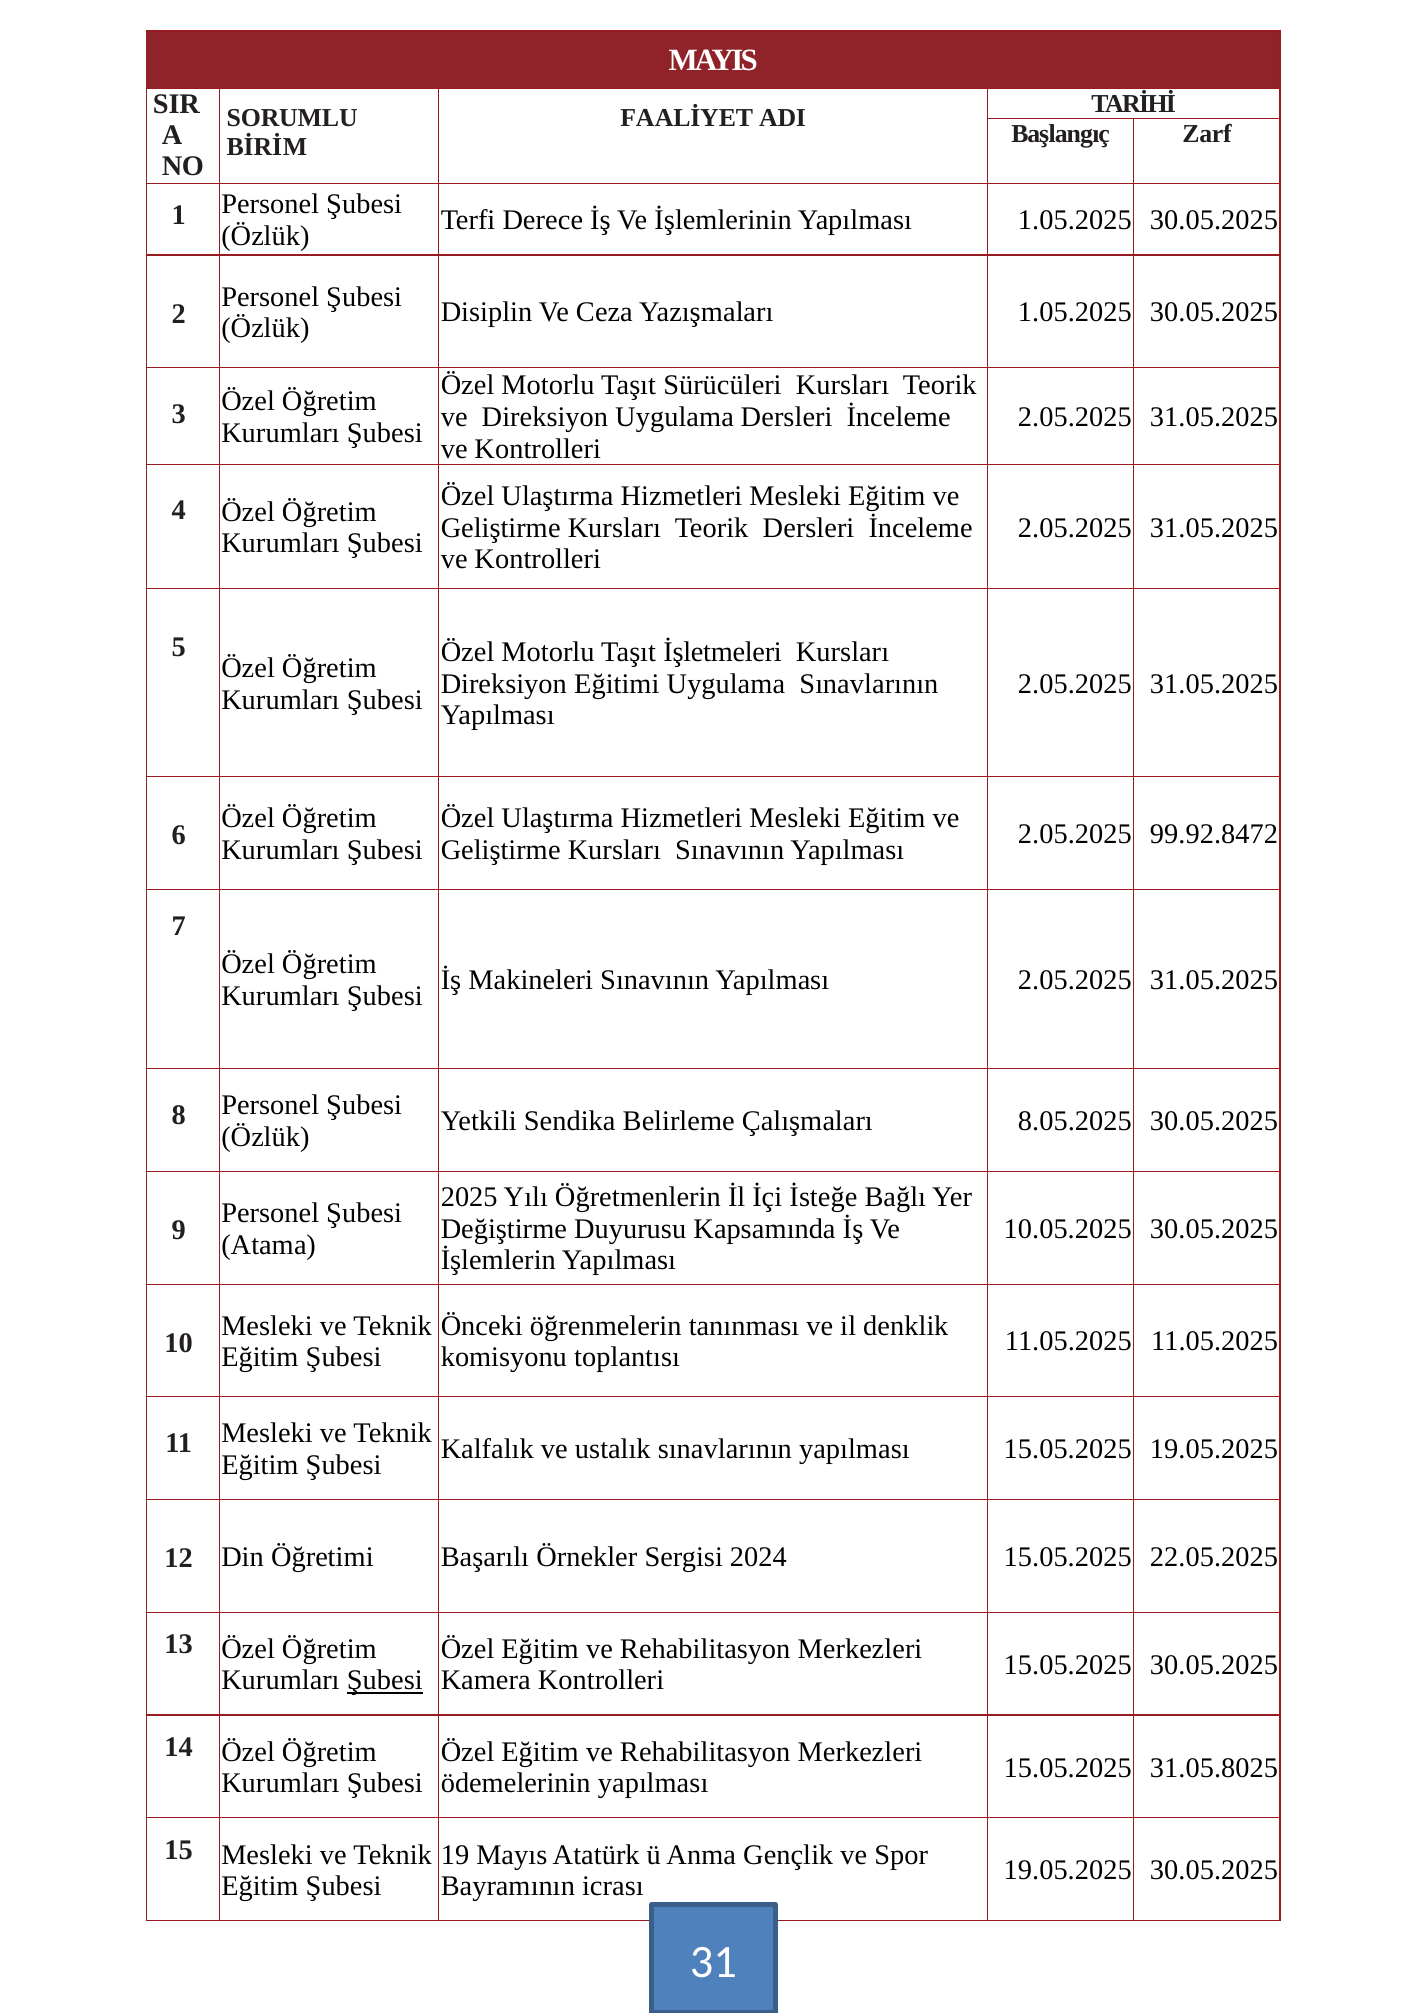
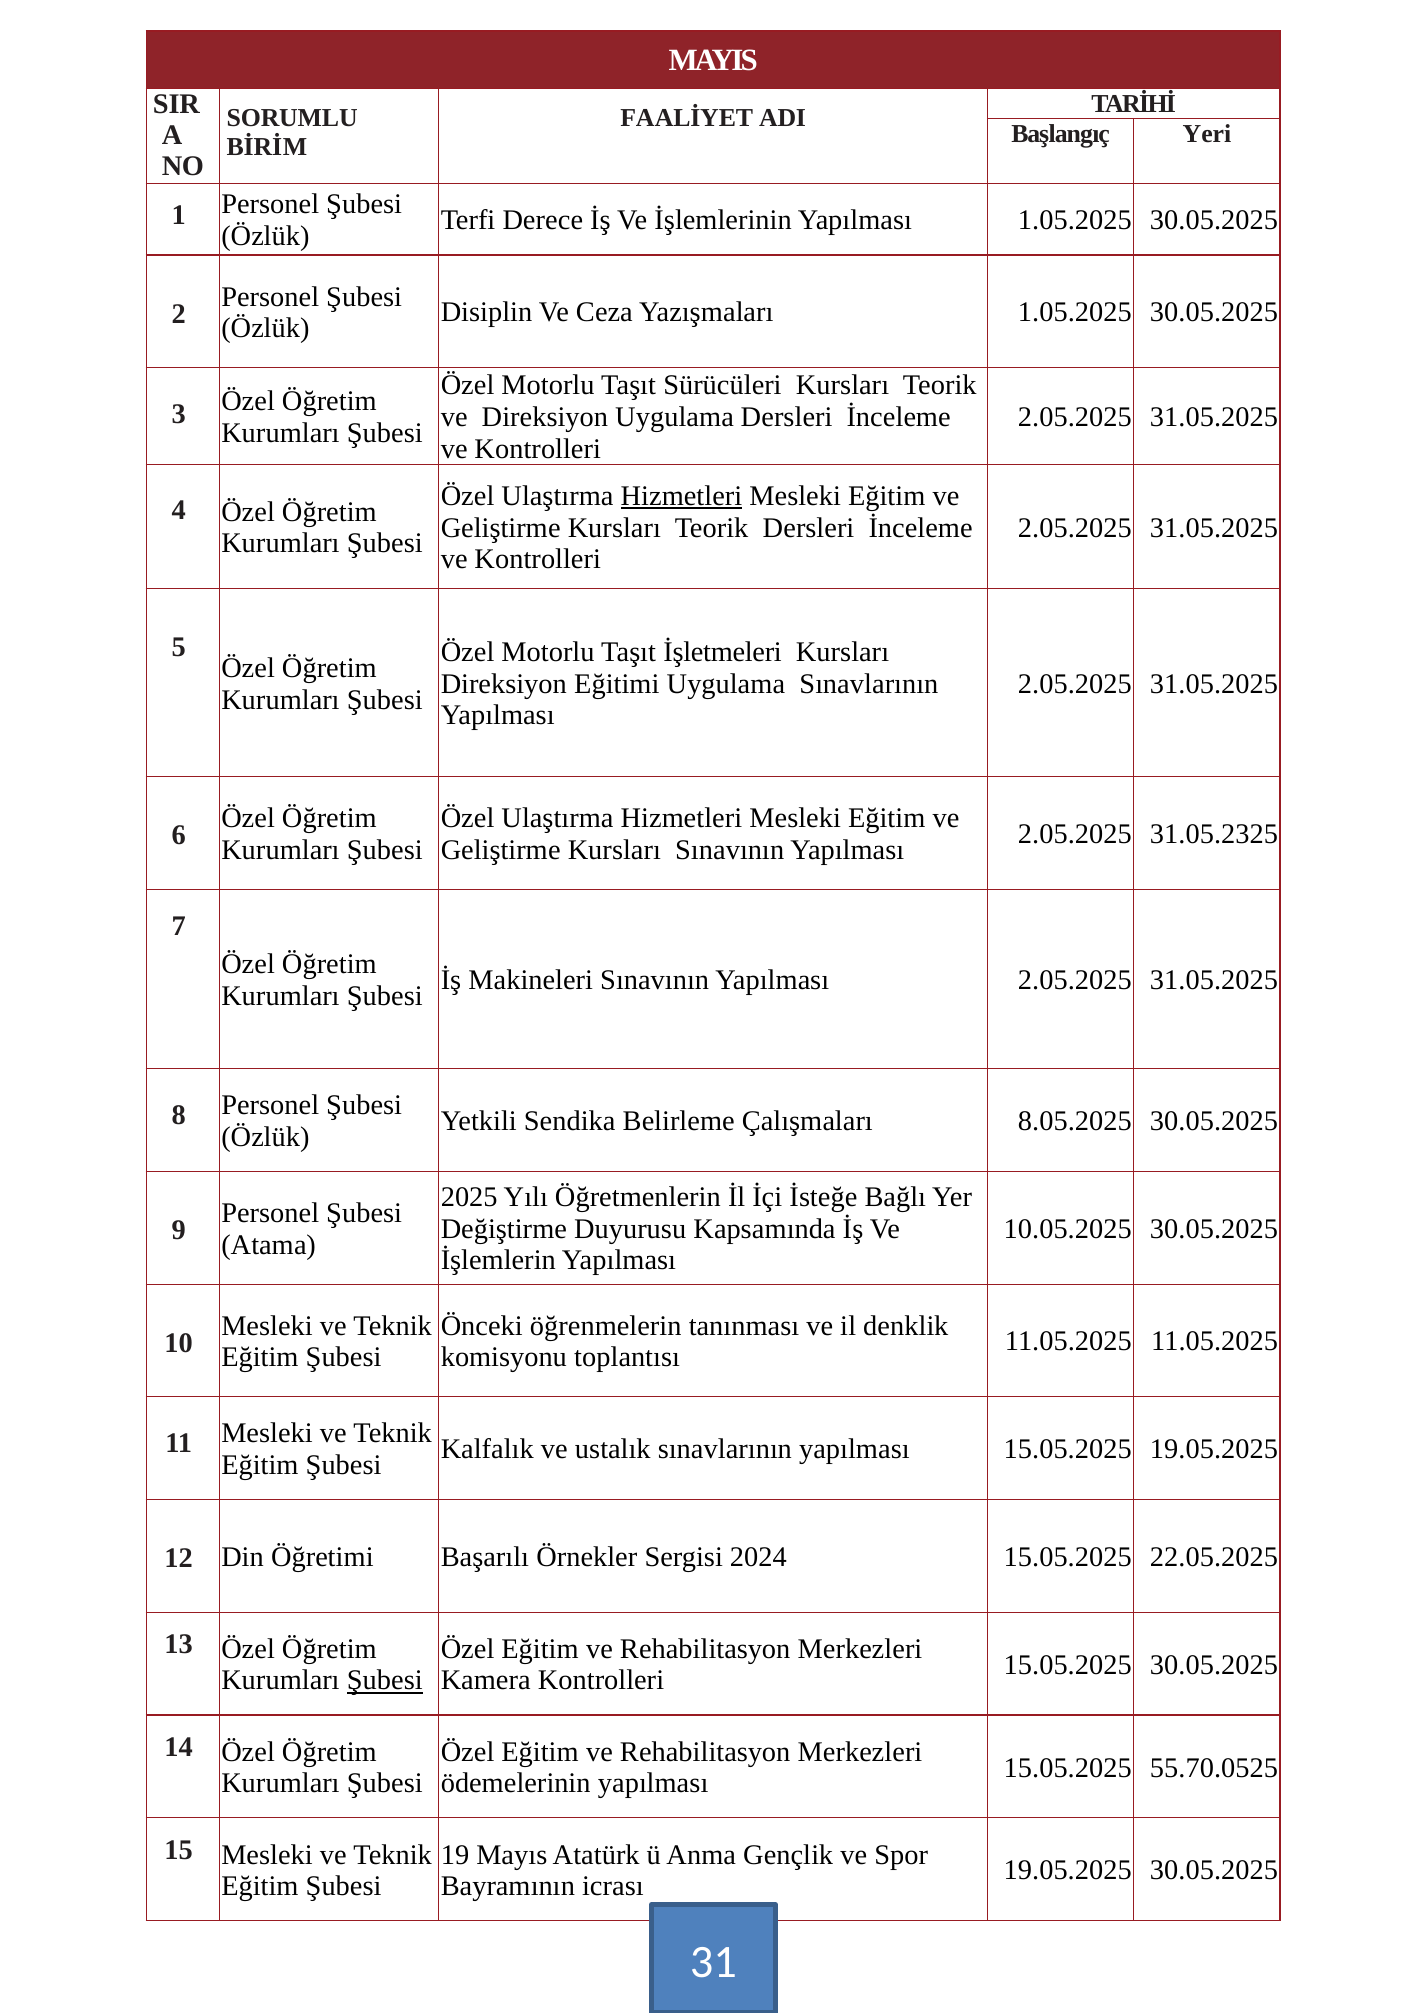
Zarf: Zarf -> Yeri
Hizmetleri at (681, 496) underline: none -> present
99.92.8472: 99.92.8472 -> 31.05.2325
31.05.8025: 31.05.8025 -> 55.70.0525
